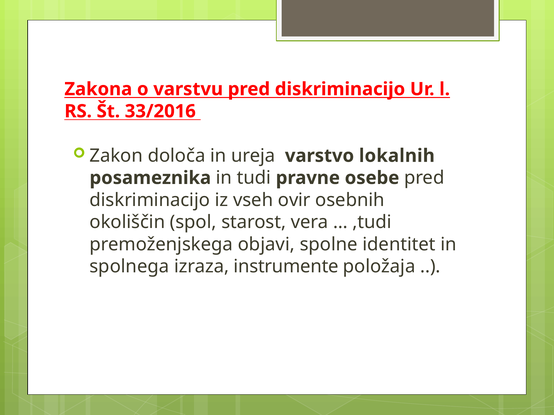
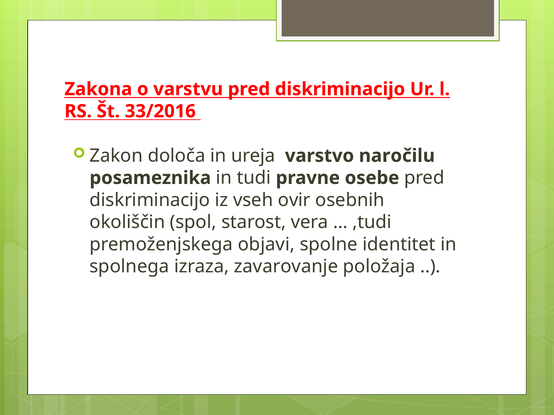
lokalnih: lokalnih -> naročilu
instrumente: instrumente -> zavarovanje
